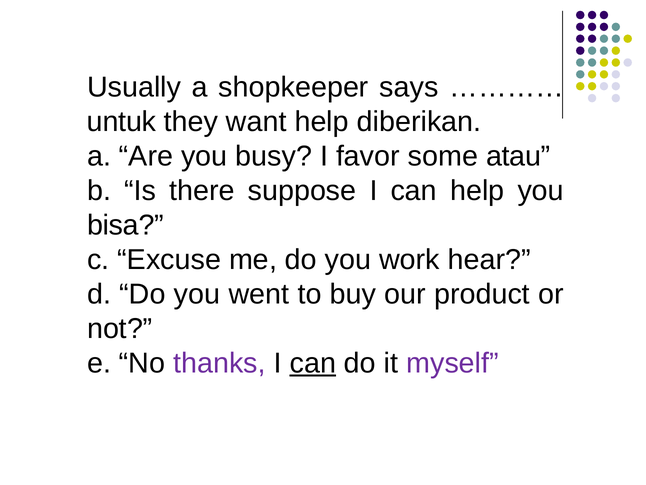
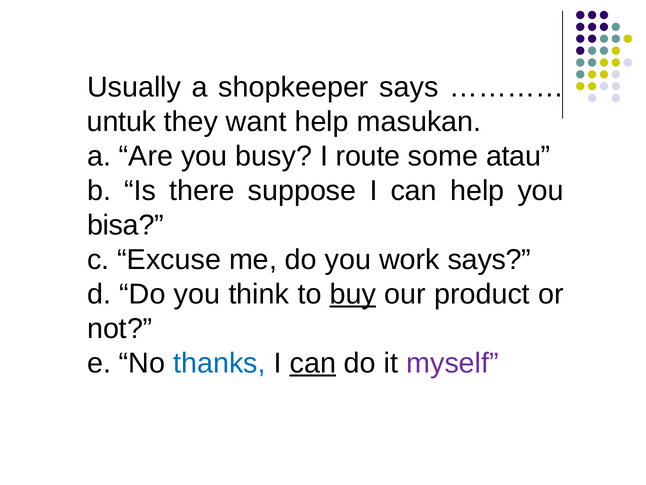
diberikan: diberikan -> masukan
favor: favor -> route
work hear: hear -> says
went: went -> think
buy underline: none -> present
thanks colour: purple -> blue
